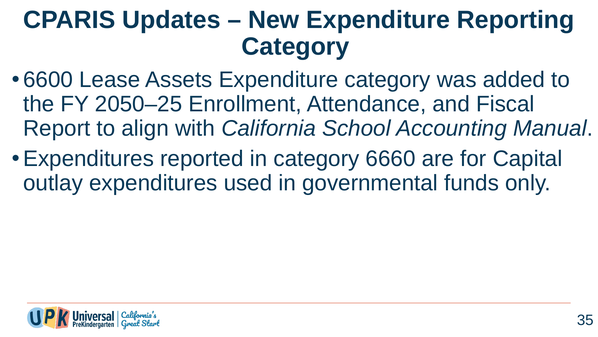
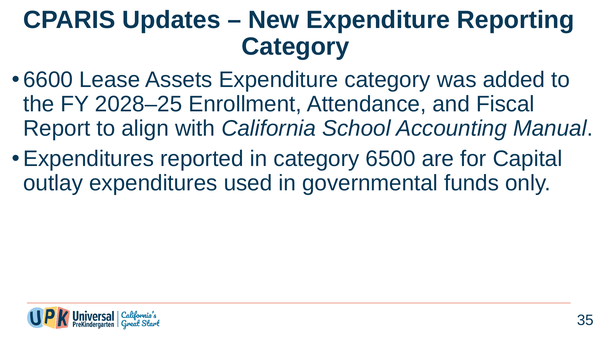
2050–25: 2050–25 -> 2028–25
6660: 6660 -> 6500
